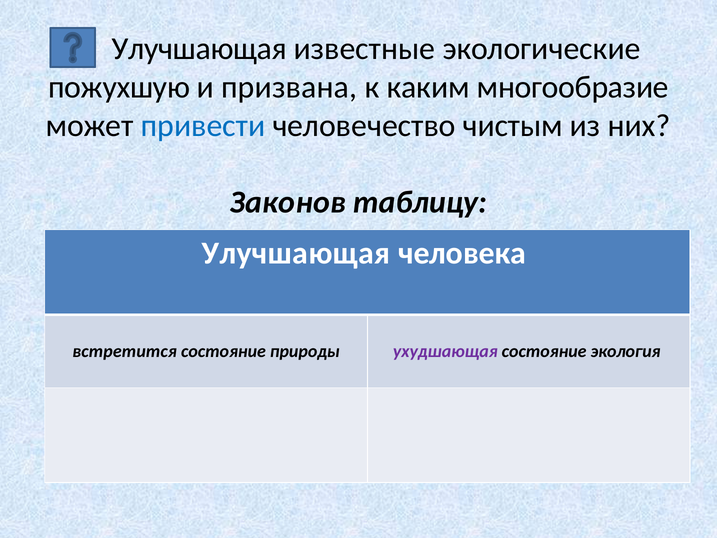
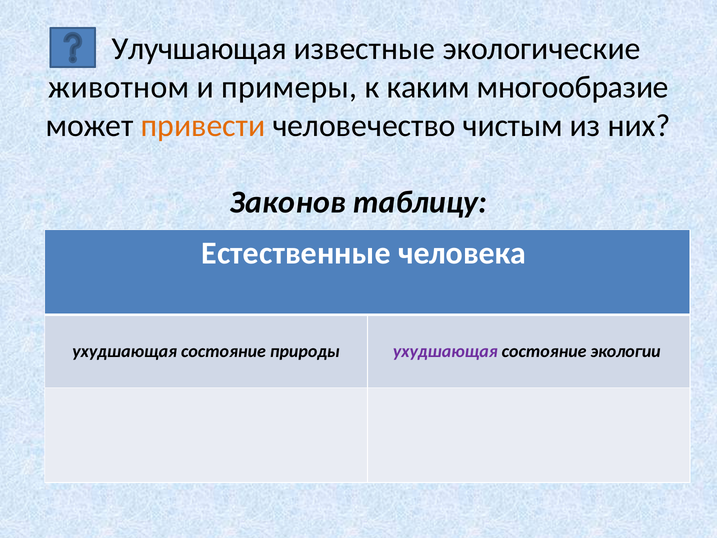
пожухшую: пожухшую -> животном
призвана: призвана -> примеры
привести colour: blue -> orange
Улучшающая at (296, 253): Улучшающая -> Естественные
встретится at (125, 351): встретится -> ухудшающая
экология: экология -> экологии
